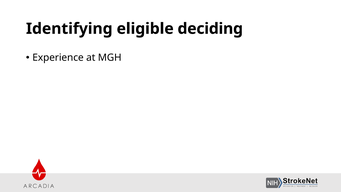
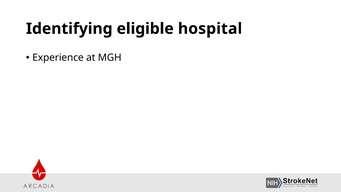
deciding: deciding -> hospital
